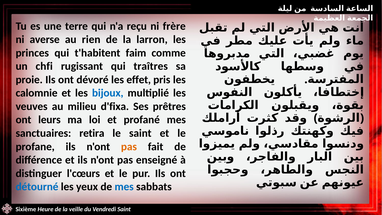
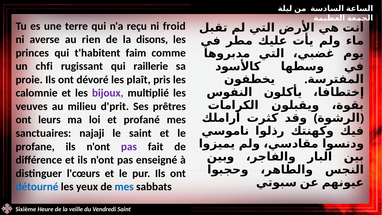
frère: frère -> froid
larron: larron -> disons
traîtres: traîtres -> raillerie
effet: effet -> plaît
bijoux colour: blue -> purple
d'fixa: d'fixa -> d'prit
retira: retira -> najaji
pas at (129, 146) colour: orange -> purple
